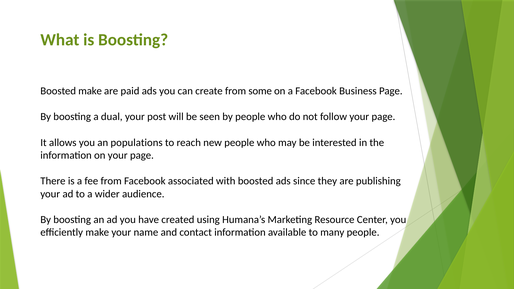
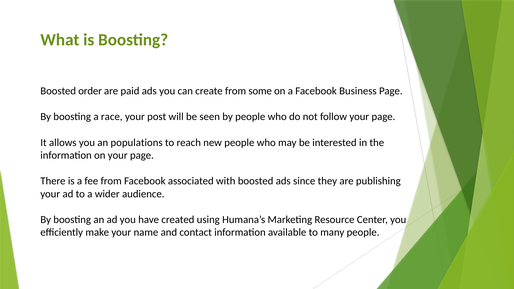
Boosted make: make -> order
dual: dual -> race
